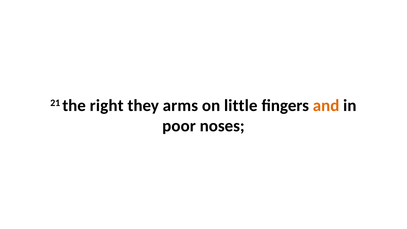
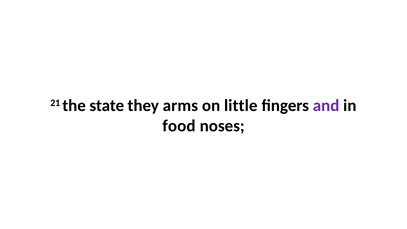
right: right -> state
and colour: orange -> purple
poor: poor -> food
